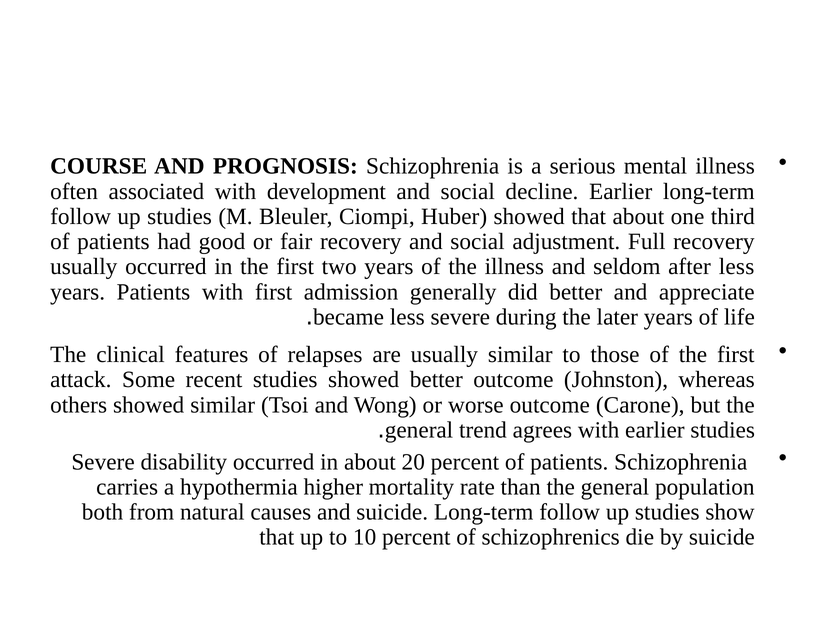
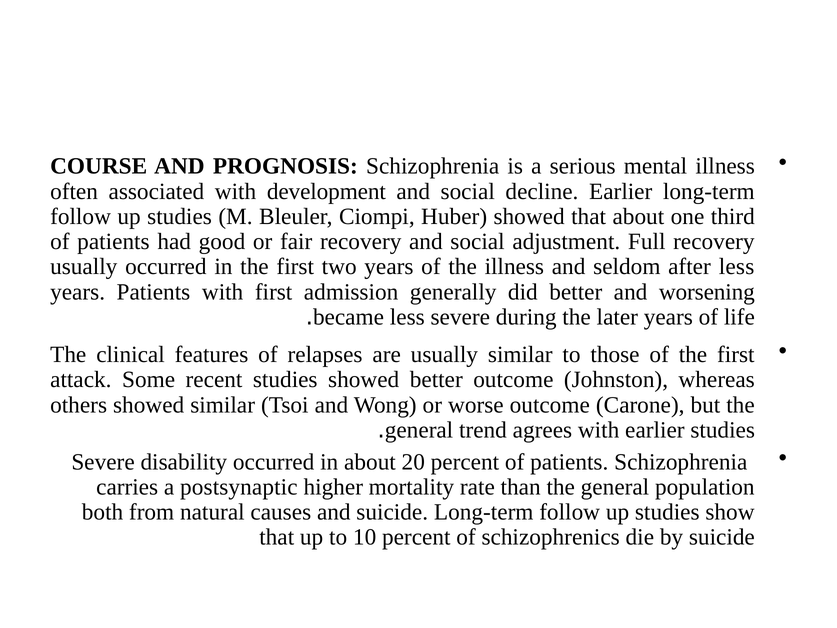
appreciate: appreciate -> worsening
hypothermia: hypothermia -> postsynaptic
